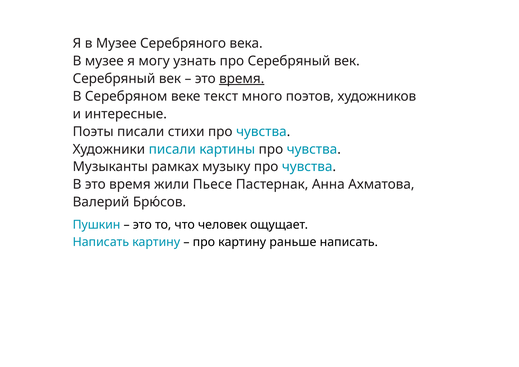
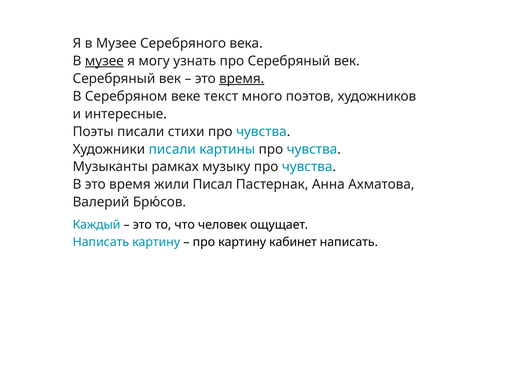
музее at (104, 61) underline: none -> present
Пьесе: Пьесе -> Писал
Пушкин: Пушкин -> Каждый
раньше: раньше -> кабинет
